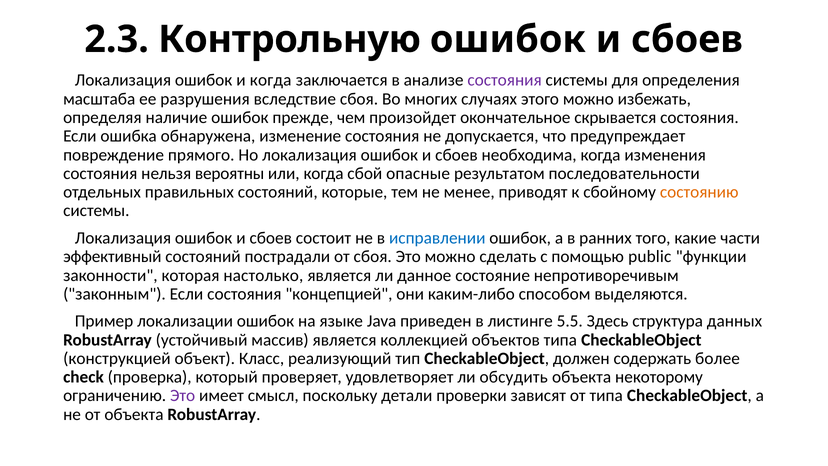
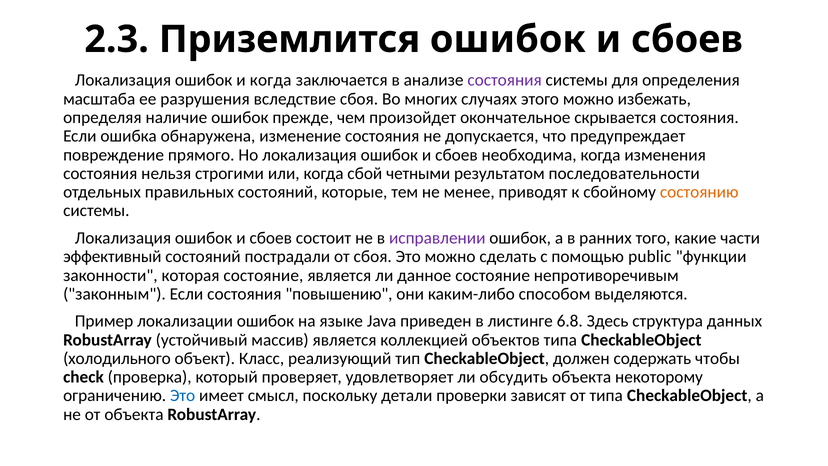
Контрольную: Контрольную -> Приземлится
вероятны: вероятны -> строгими
опасные: опасные -> четными
исправлении colour: blue -> purple
которая настолько: настолько -> состояние
концепцией: концепцией -> повышению
5.5: 5.5 -> 6.8
конструкцией: конструкцией -> холодильного
более: более -> чтобы
Это at (183, 396) colour: purple -> blue
